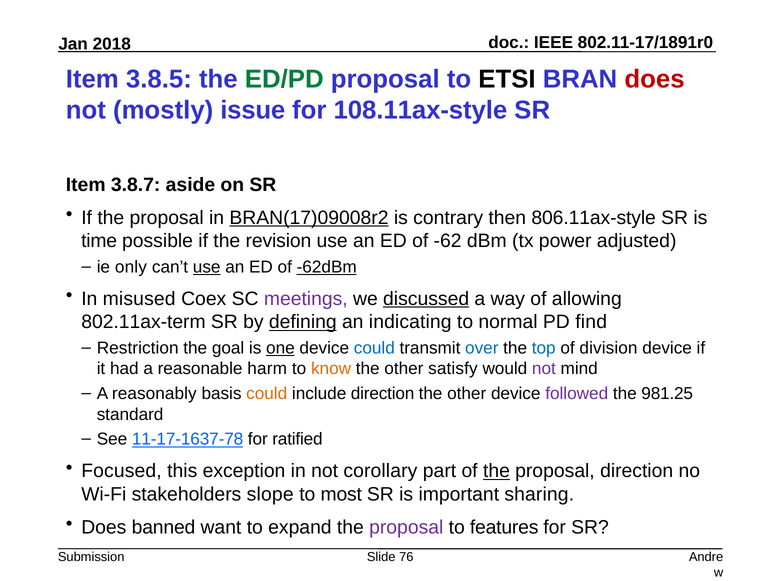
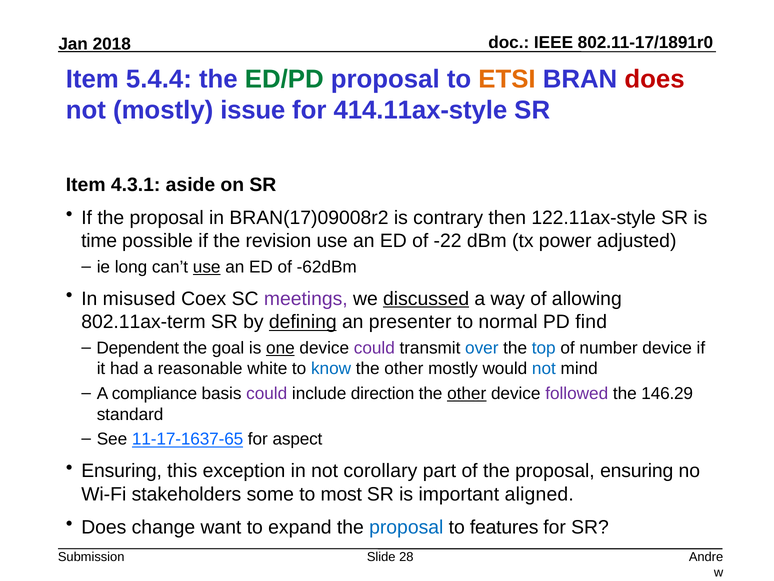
3.8.5: 3.8.5 -> 5.4.4
ETSI colour: black -> orange
108.11ax-style: 108.11ax-style -> 414.11ax-style
3.8.7: 3.8.7 -> 4.3.1
BRAN(17)09008r2 underline: present -> none
806.11ax-style: 806.11ax-style -> 122.11ax-style
-62: -62 -> -22
only: only -> long
-62dBm underline: present -> none
indicating: indicating -> presenter
Restriction: Restriction -> Dependent
could at (374, 348) colour: blue -> purple
division: division -> number
harm: harm -> white
know colour: orange -> blue
other satisfy: satisfy -> mostly
not at (544, 368) colour: purple -> blue
reasonably: reasonably -> compliance
could at (267, 393) colour: orange -> purple
other at (467, 393) underline: none -> present
981.25: 981.25 -> 146.29
11-17-1637-78: 11-17-1637-78 -> 11-17-1637-65
ratified: ratified -> aspect
Focused at (122, 471): Focused -> Ensuring
the at (496, 471) underline: present -> none
proposal direction: direction -> ensuring
slope: slope -> some
sharing: sharing -> aligned
banned: banned -> change
proposal at (406, 527) colour: purple -> blue
76: 76 -> 28
